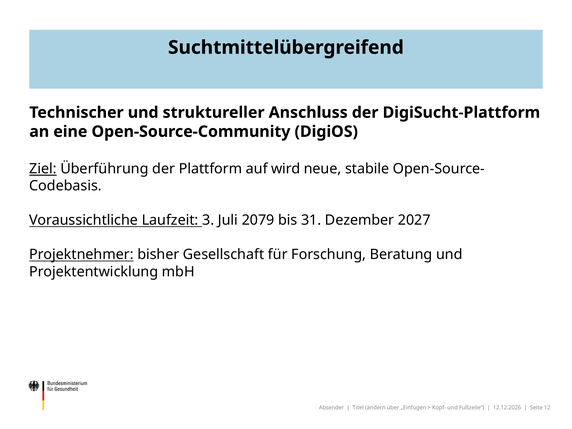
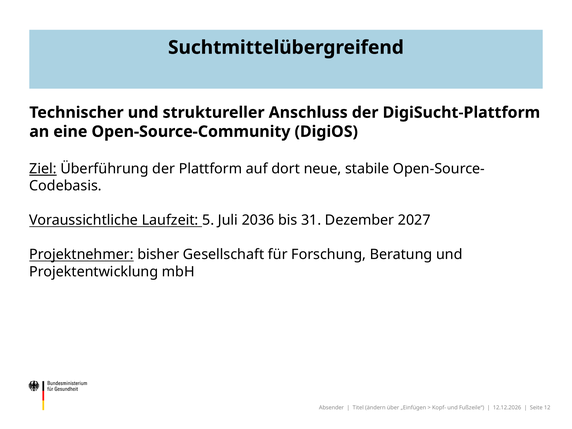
wird: wird -> dort
3: 3 -> 5
2079: 2079 -> 2036
